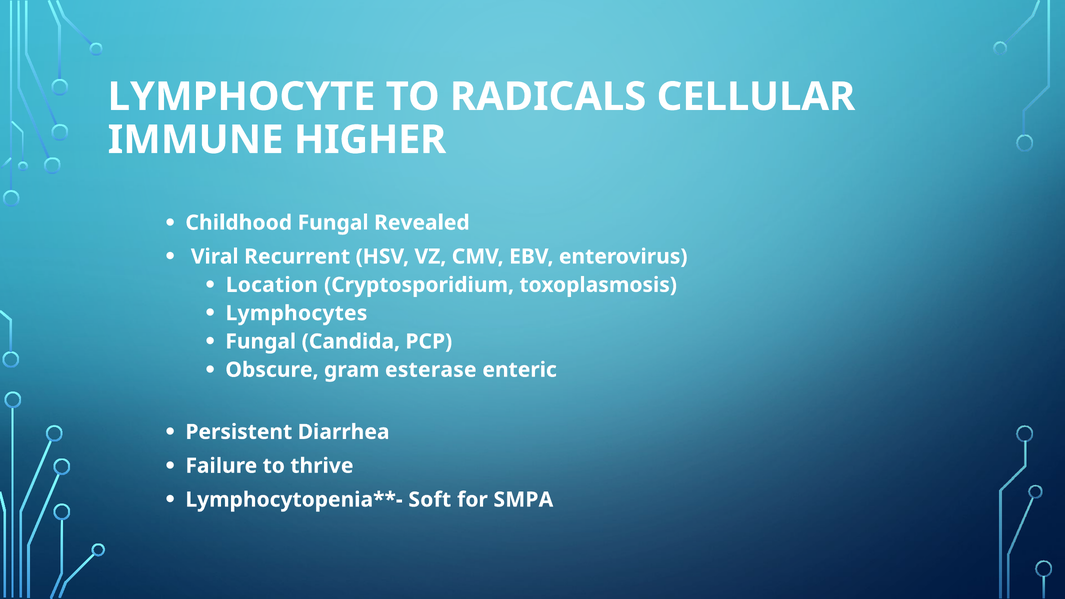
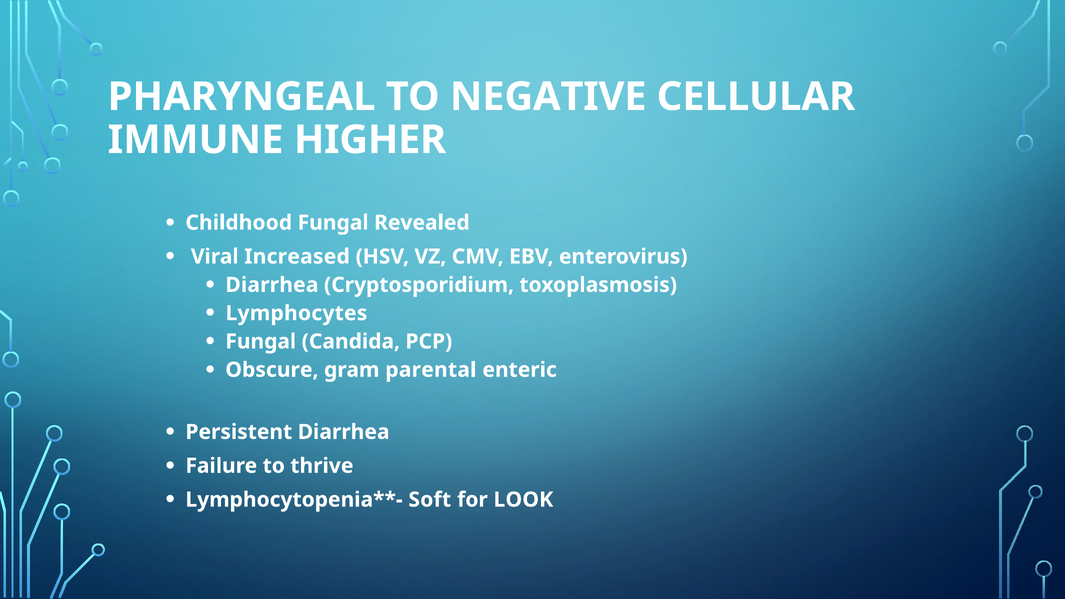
LYMPHOCYTE: LYMPHOCYTE -> PHARYNGEAL
RADICALS: RADICALS -> NEGATIVE
Recurrent: Recurrent -> Increased
Location at (272, 285): Location -> Diarrhea
esterase: esterase -> parental
SMPA: SMPA -> LOOK
